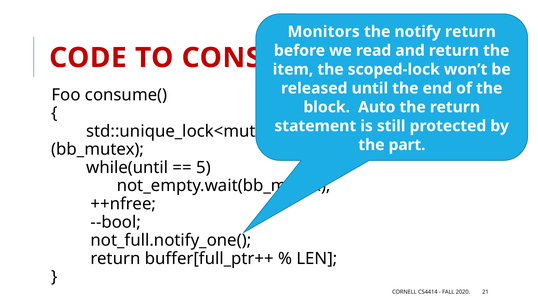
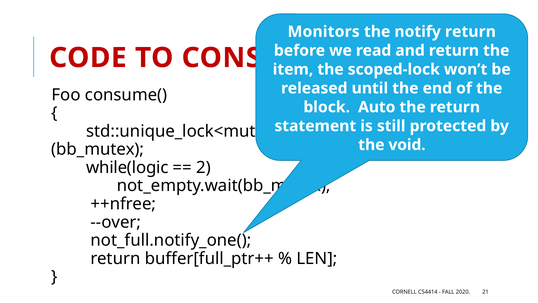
part: part -> void
while(until: while(until -> while(logic
5: 5 -> 2
--bool: --bool -> --over
